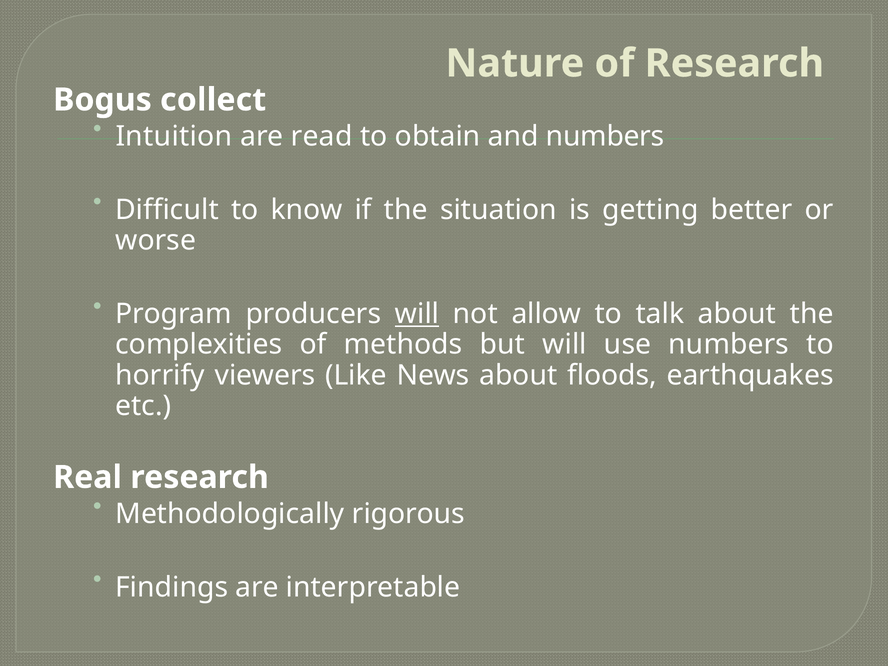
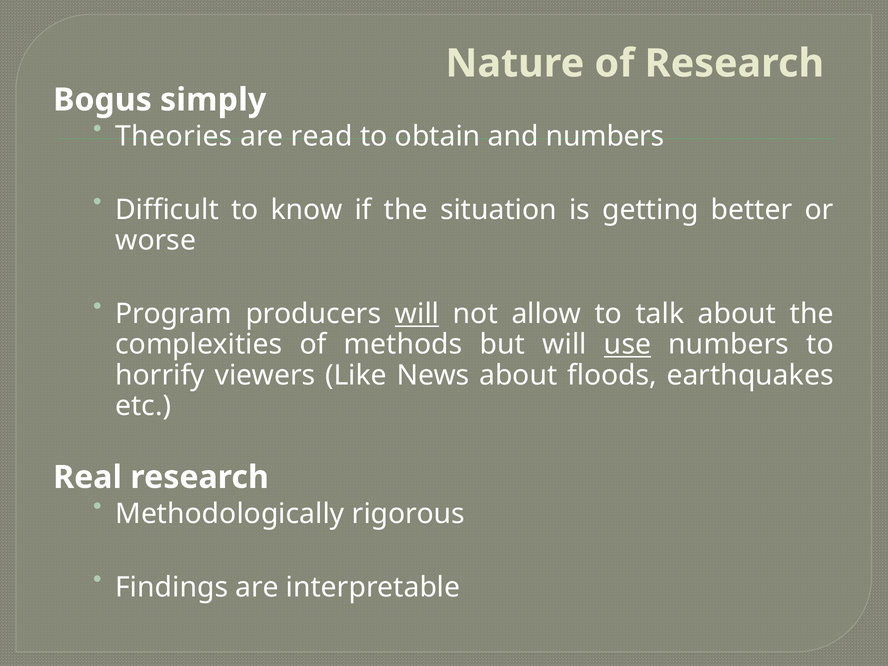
collect: collect -> simply
Intuition: Intuition -> Theories
use underline: none -> present
